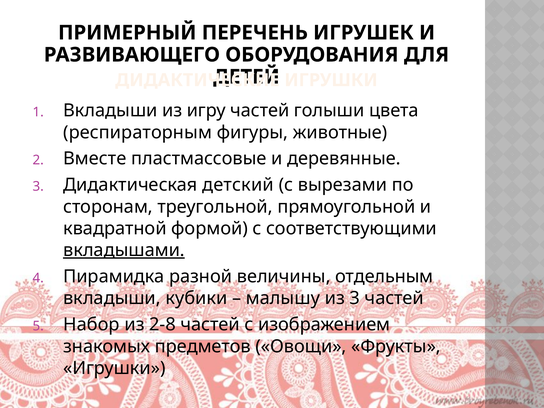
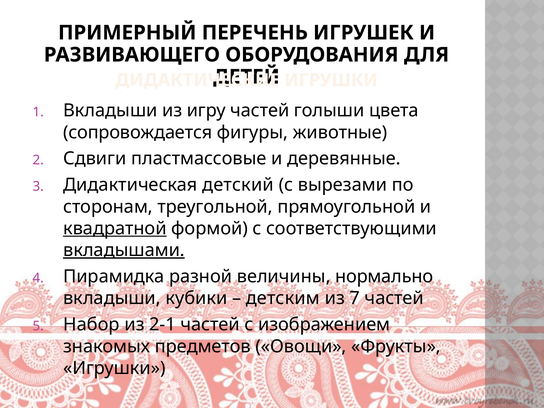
респираторным: респираторным -> сопровождается
Вместе: Вместе -> Сдвиги
квадратной underline: none -> present
отдельным: отдельным -> нормально
малышу: малышу -> детским
из 3: 3 -> 7
2-8: 2-8 -> 2-1
